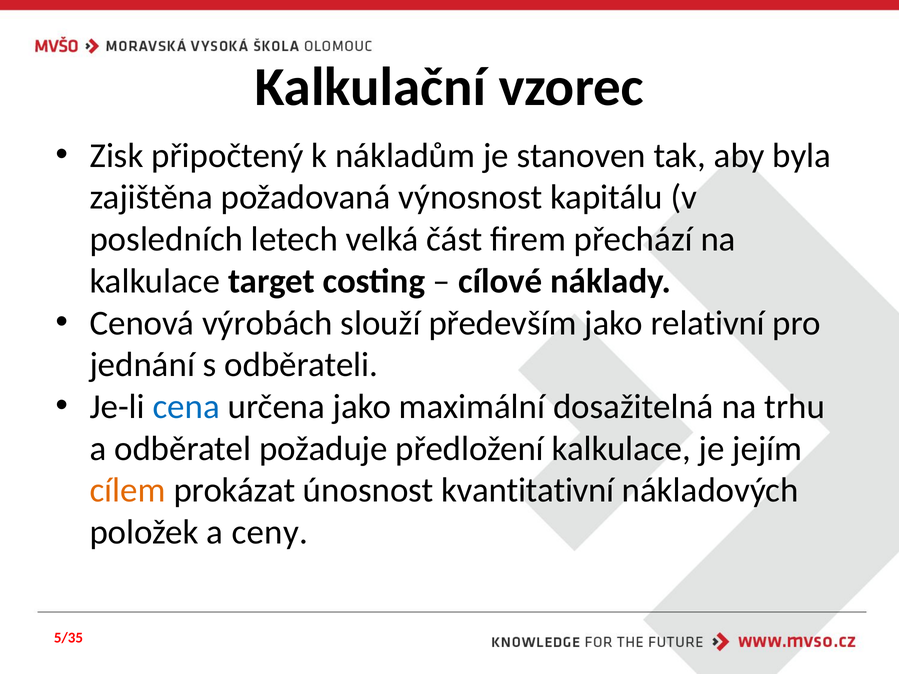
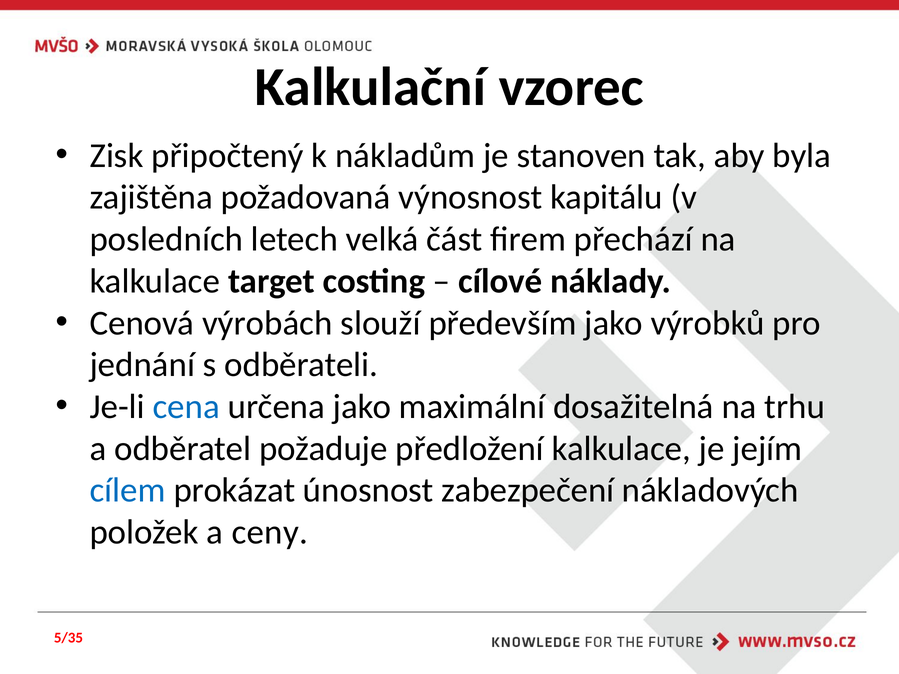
relativní: relativní -> výrobků
cílem colour: orange -> blue
kvantitativní: kvantitativní -> zabezpečení
